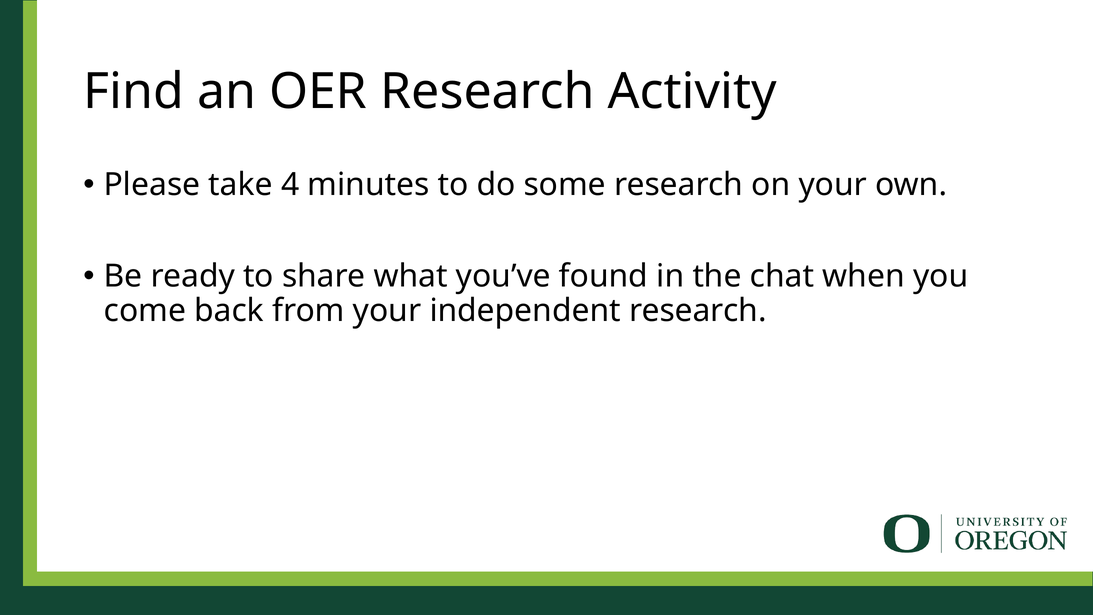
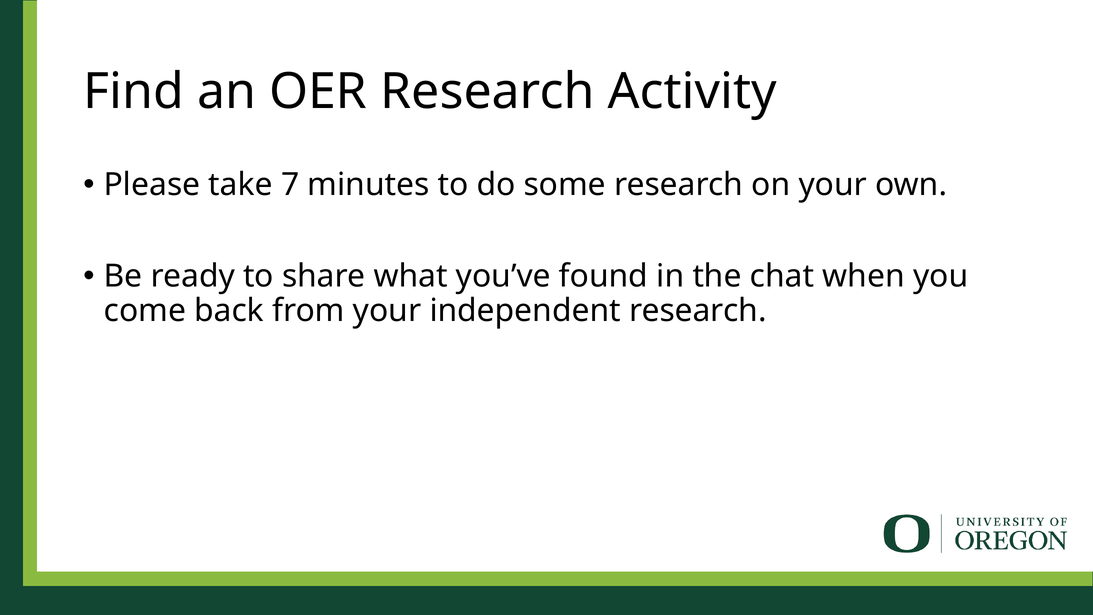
4: 4 -> 7
